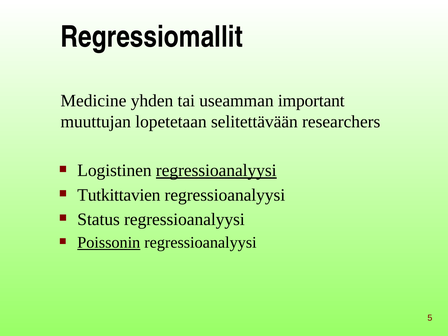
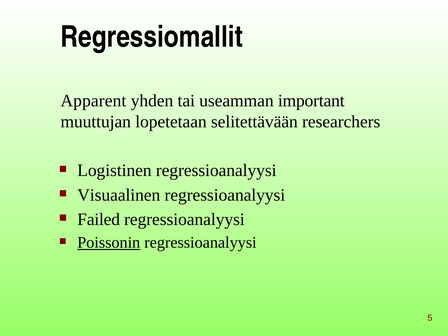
Medicine: Medicine -> Apparent
regressioanalyysi at (216, 171) underline: present -> none
Tutkittavien: Tutkittavien -> Visuaalinen
Status: Status -> Failed
